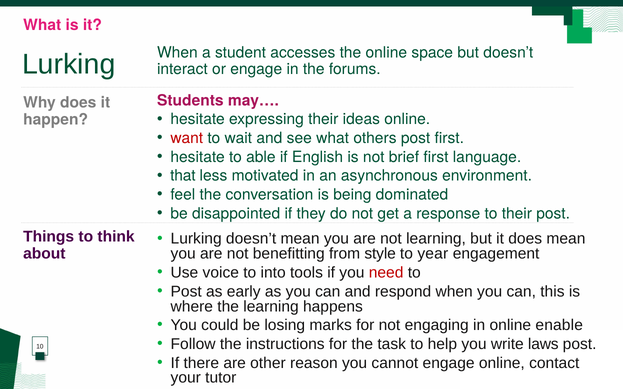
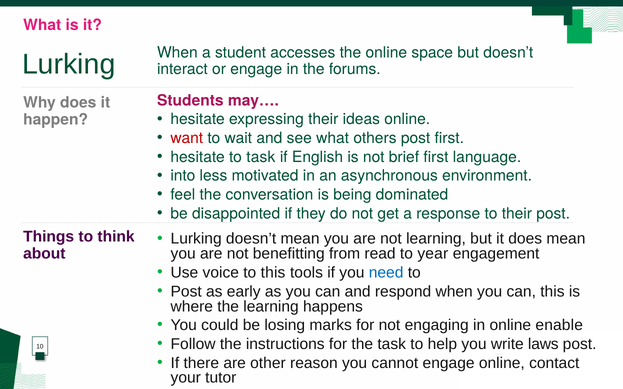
to able: able -> task
that: that -> into
style: style -> read
to into: into -> this
need colour: red -> blue
